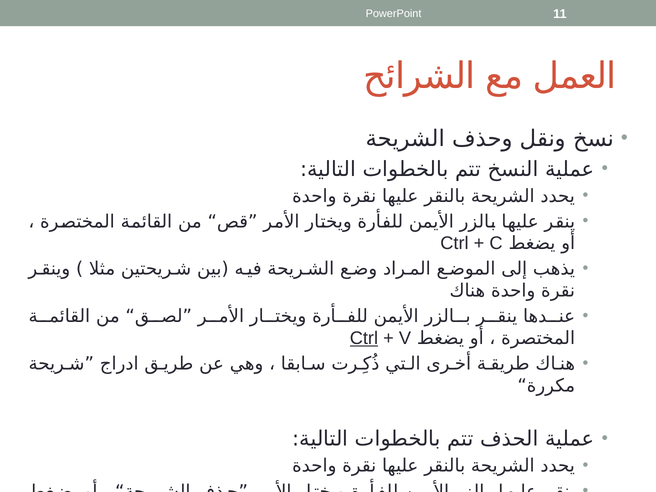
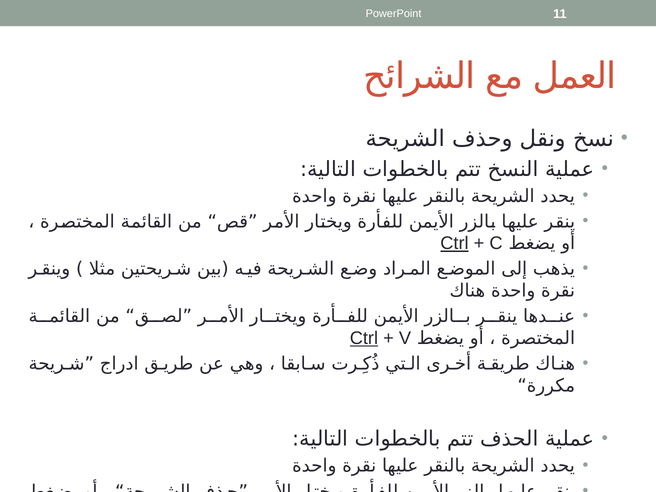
Ctrl at (454, 243) underline: none -> present
